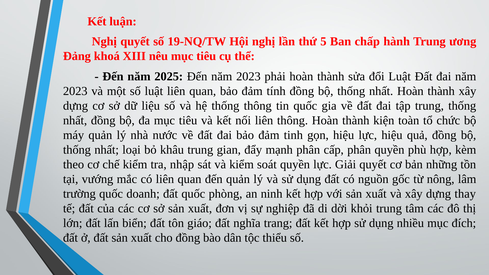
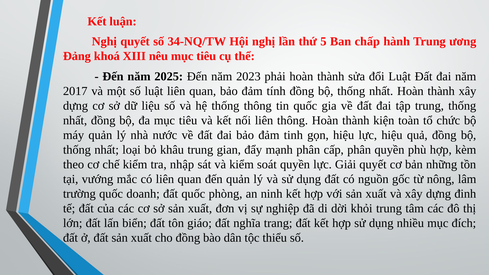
19-NQ/TW: 19-NQ/TW -> 34-NQ/TW
2023 at (75, 91): 2023 -> 2017
thay: thay -> đinh
